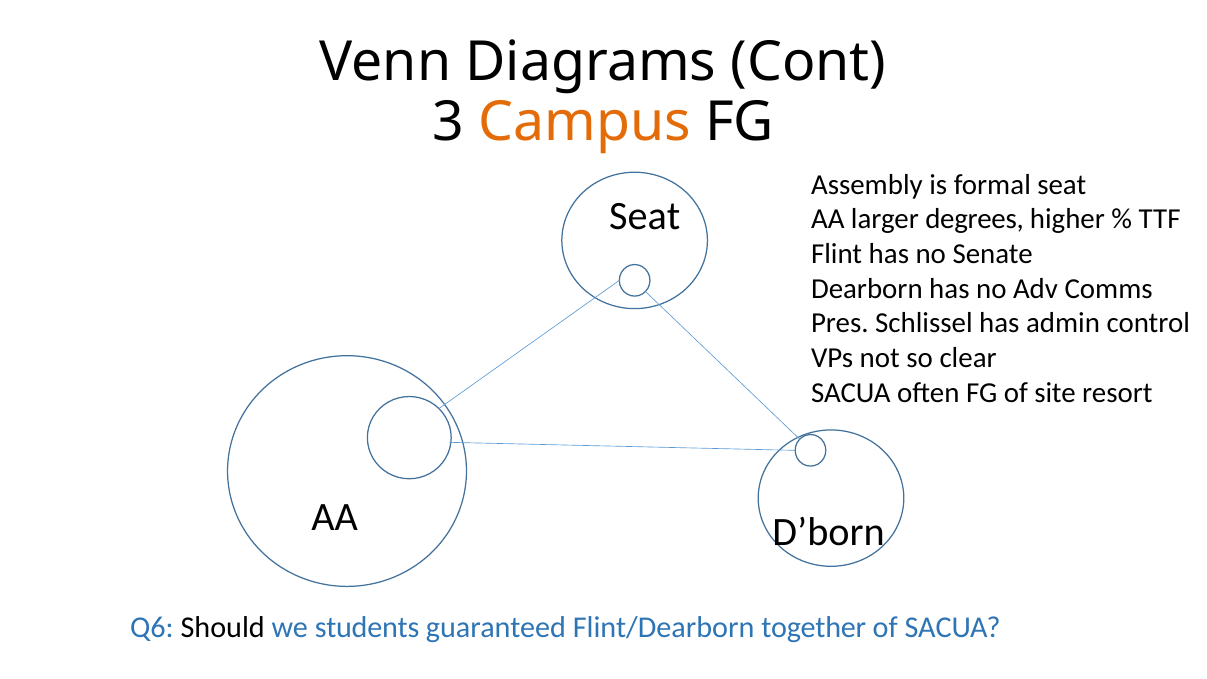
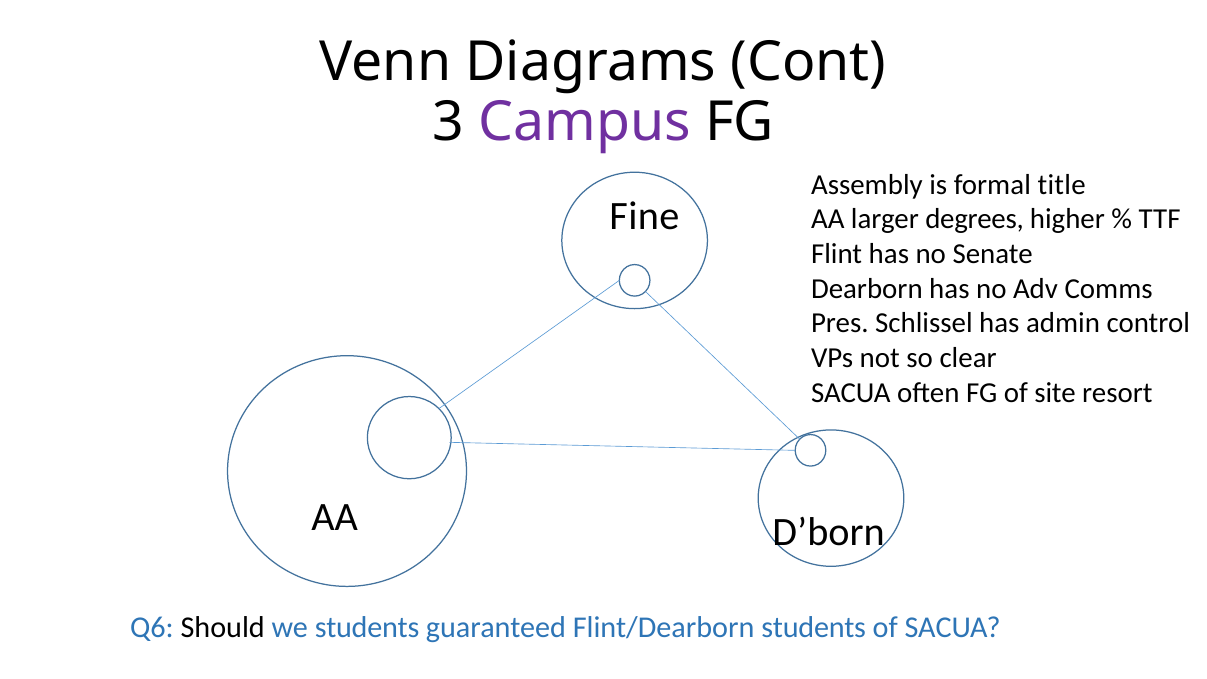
Campus colour: orange -> purple
formal seat: seat -> title
Seat at (645, 216): Seat -> Fine
Flint/Dearborn together: together -> students
